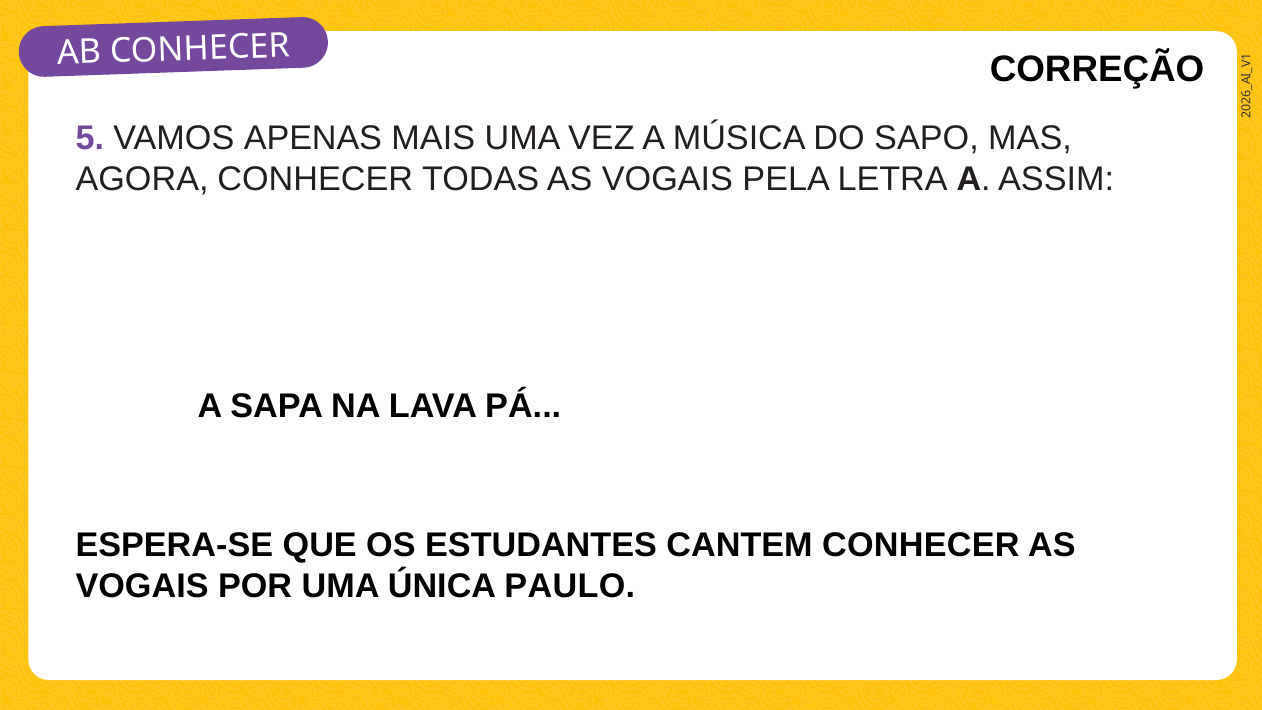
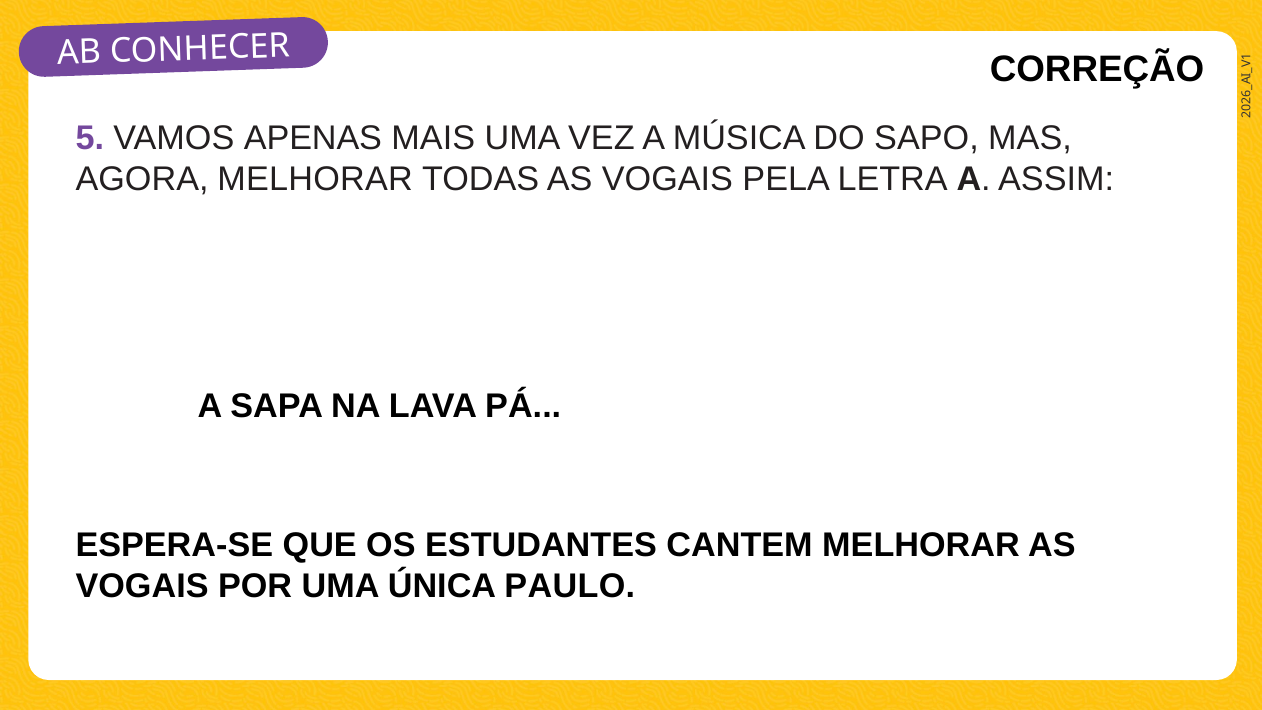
AGORA CONHECER: CONHECER -> MELHORAR
CANTEM CONHECER: CONHECER -> MELHORAR
